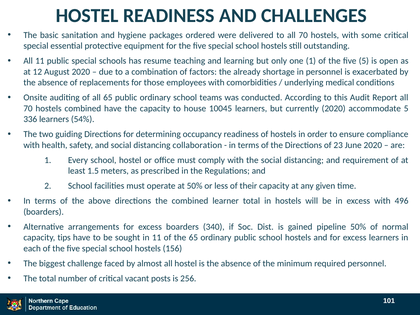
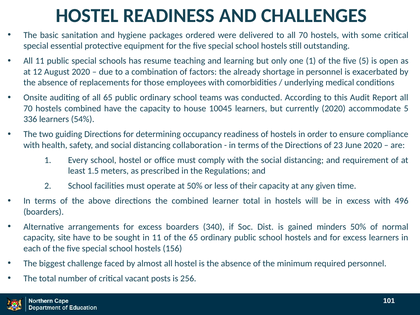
pipeline: pipeline -> minders
tips: tips -> site
